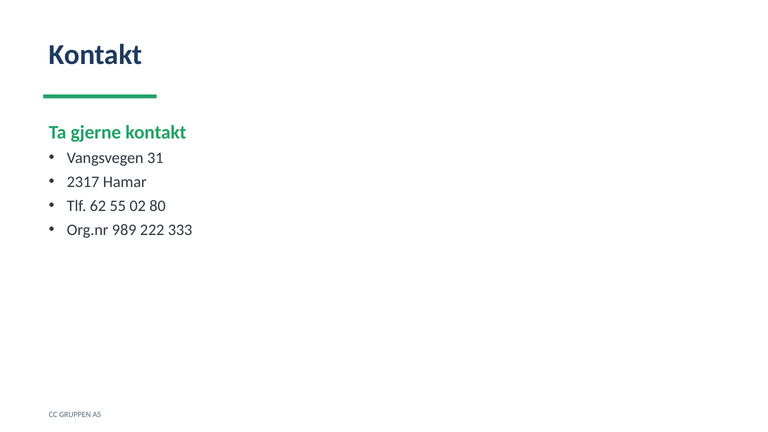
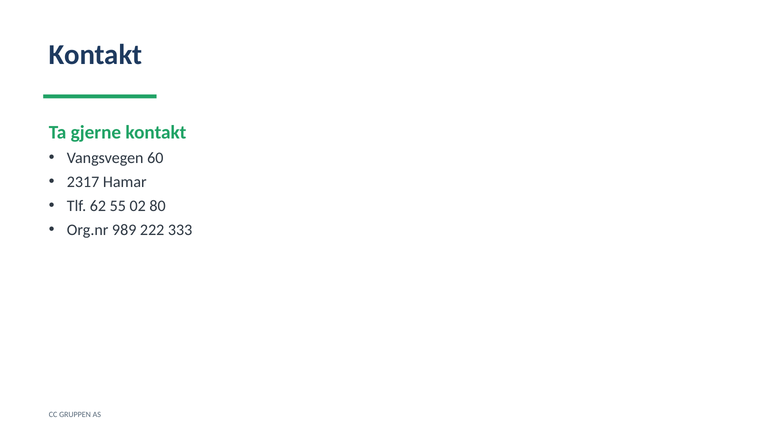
31: 31 -> 60
